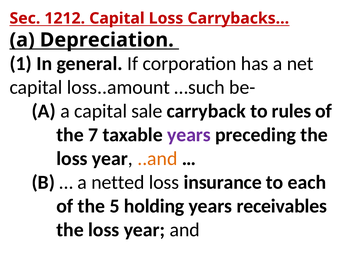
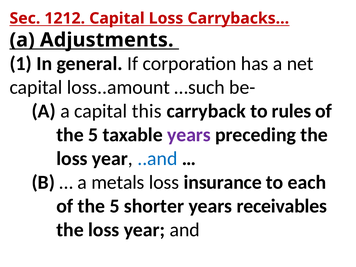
Depreciation: Depreciation -> Adjustments
sale: sale -> this
7 at (93, 135): 7 -> 5
..and colour: orange -> blue
netted: netted -> metals
holding: holding -> shorter
